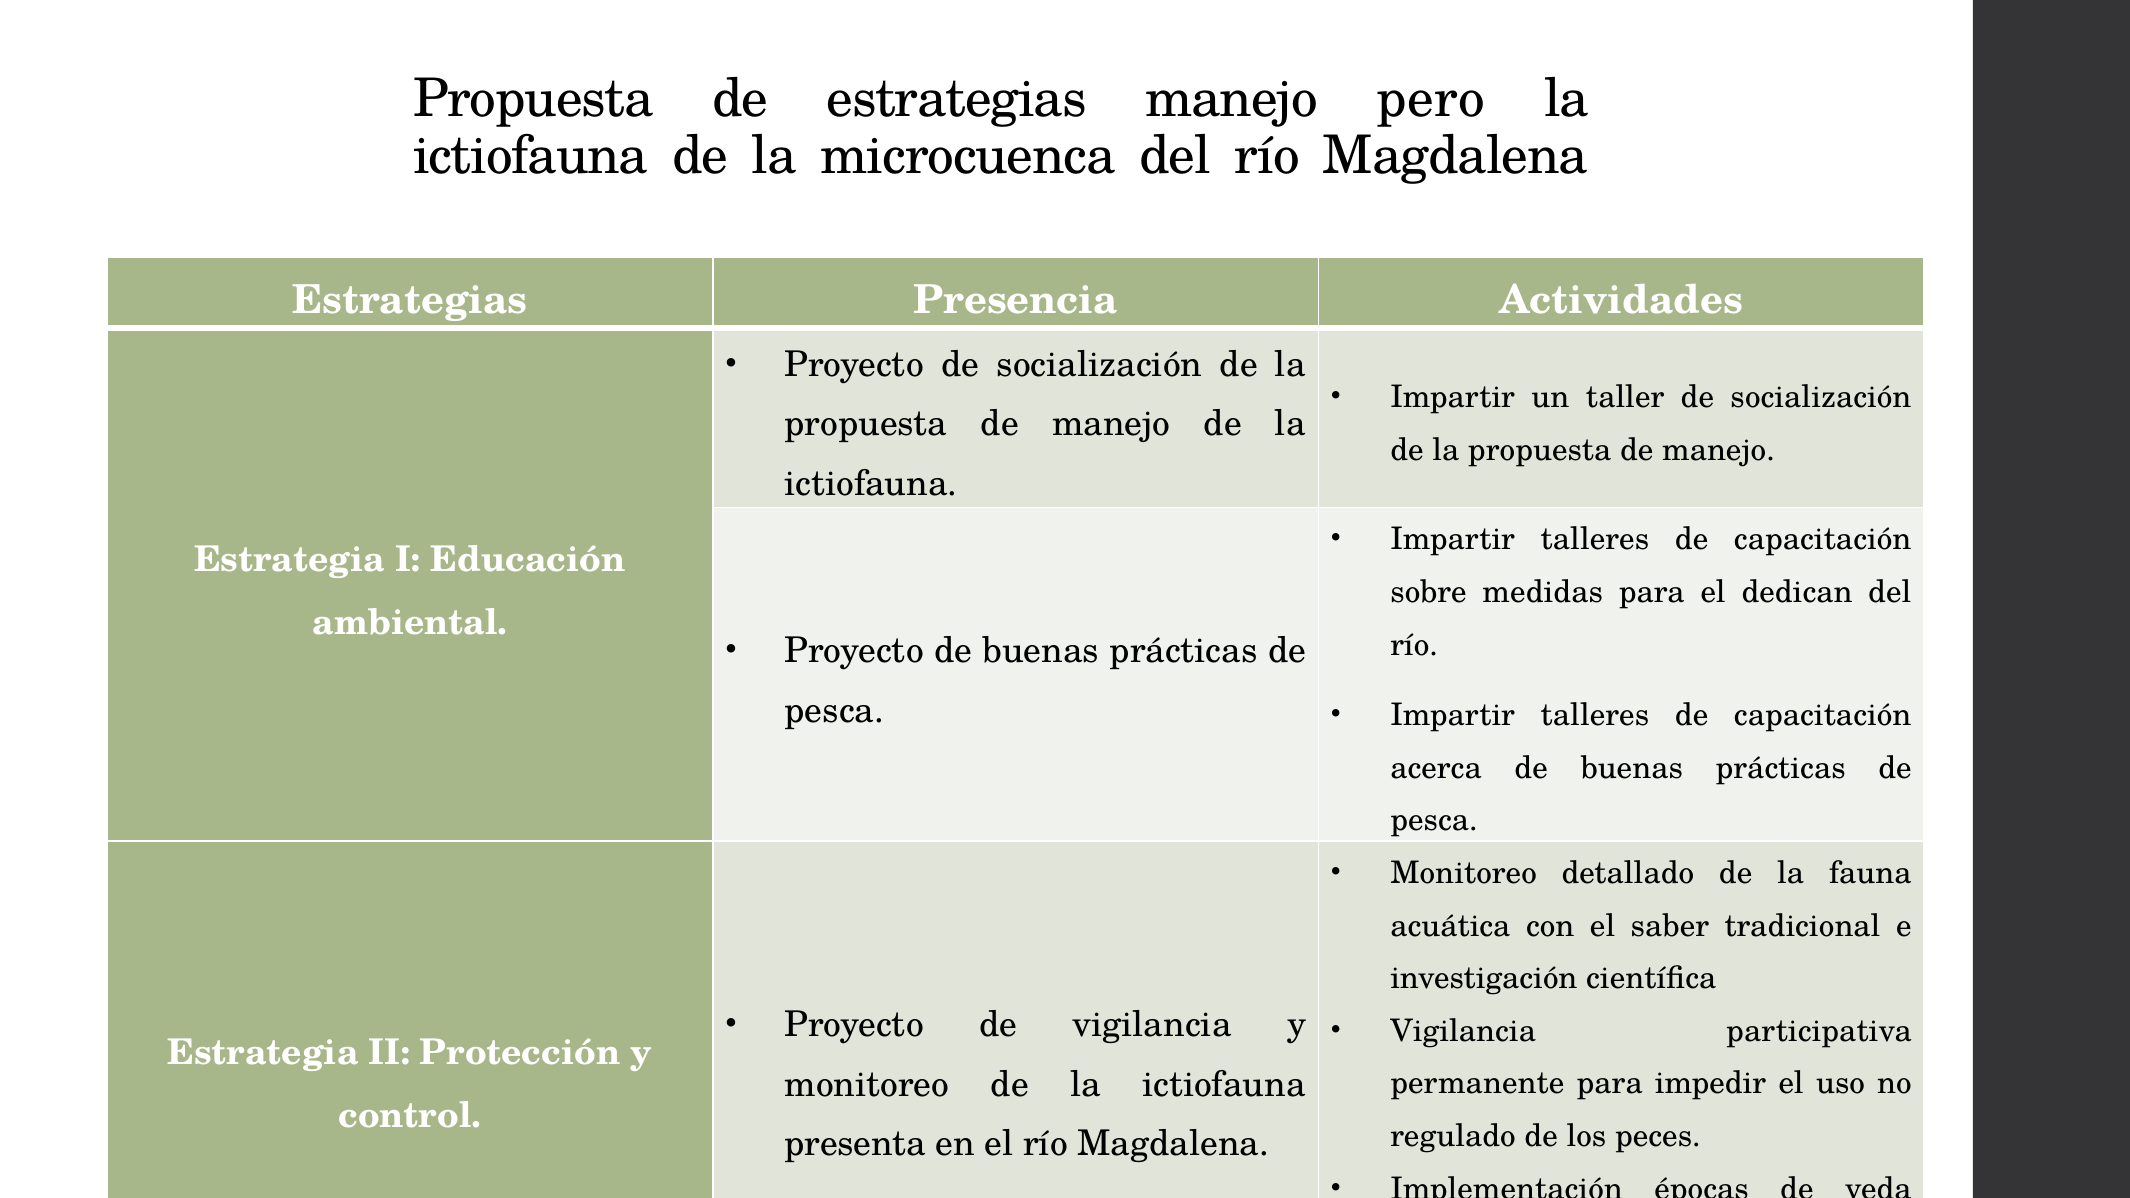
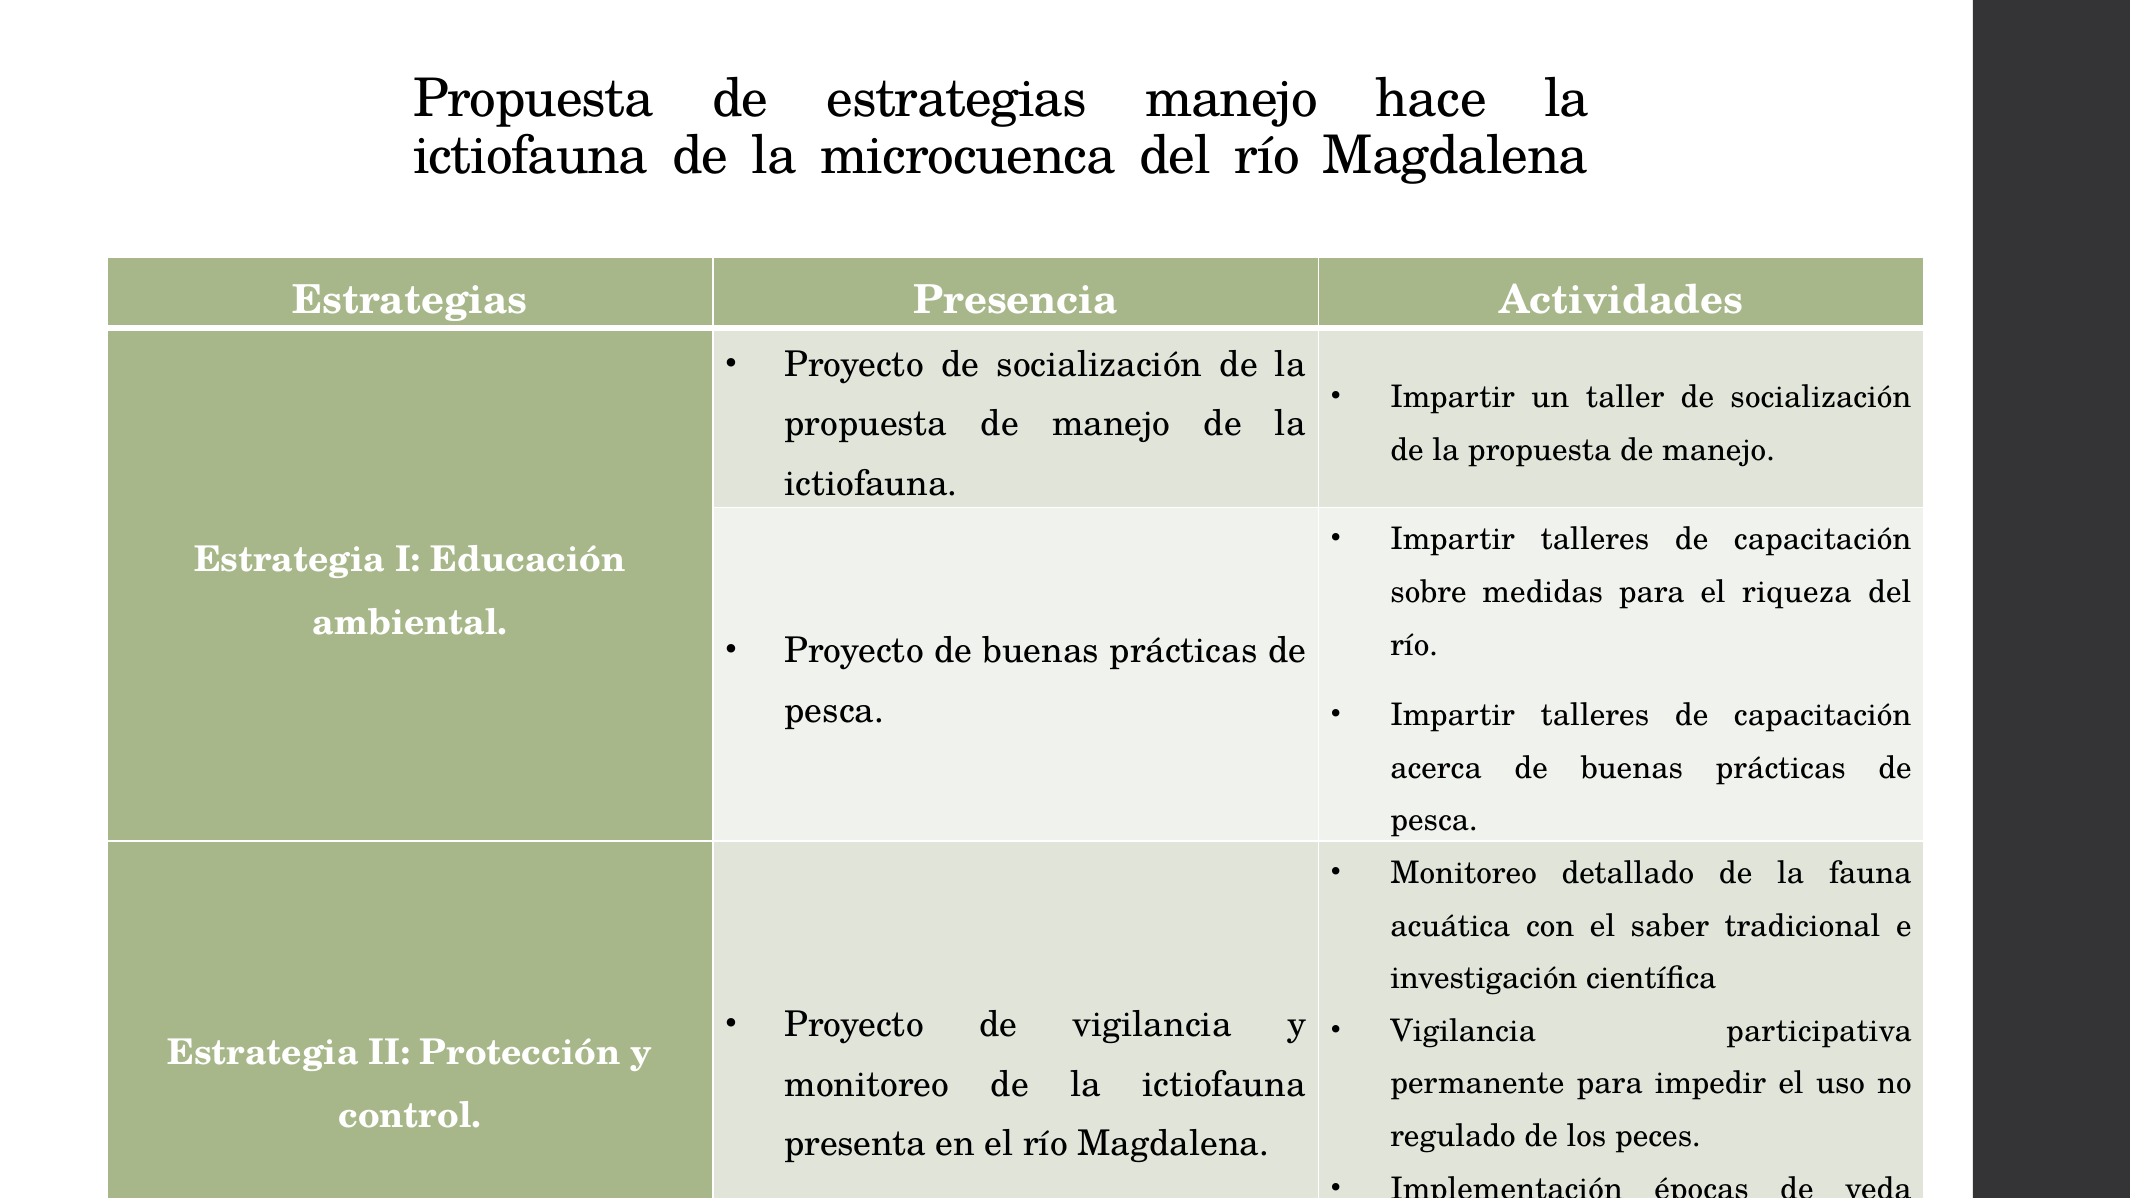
pero: pero -> hace
dedican: dedican -> riqueza
